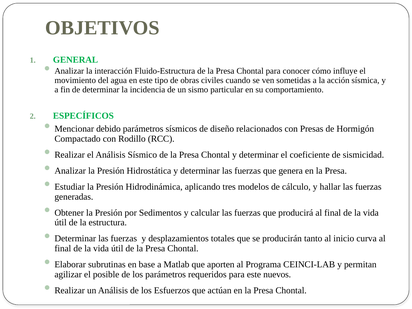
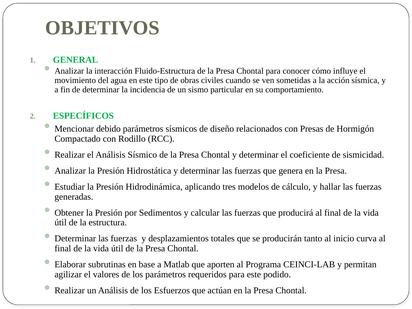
posible: posible -> valores
nuevos: nuevos -> podido
